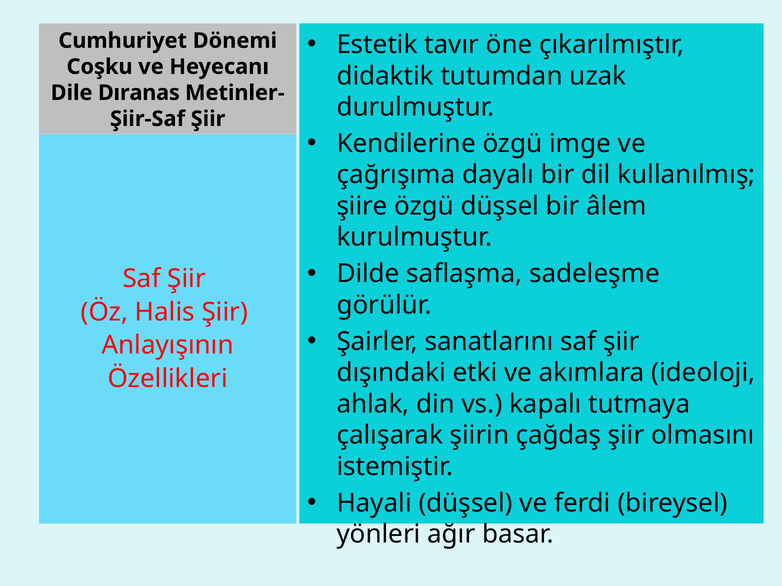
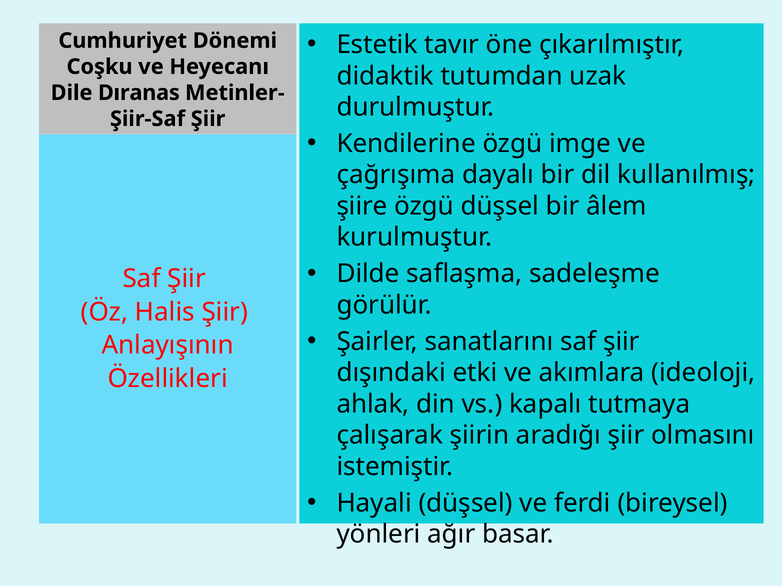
çağdaş: çağdaş -> aradığı
